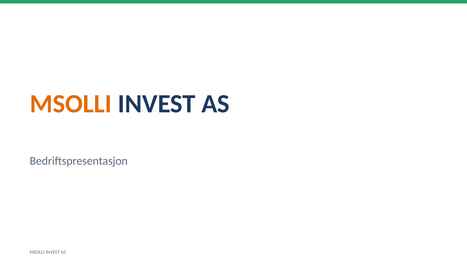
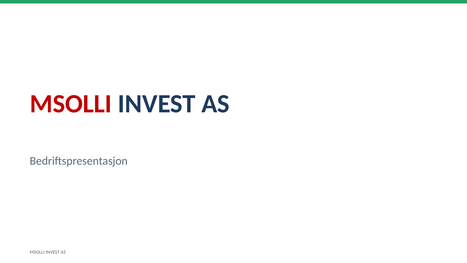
MSOLLI at (71, 104) colour: orange -> red
